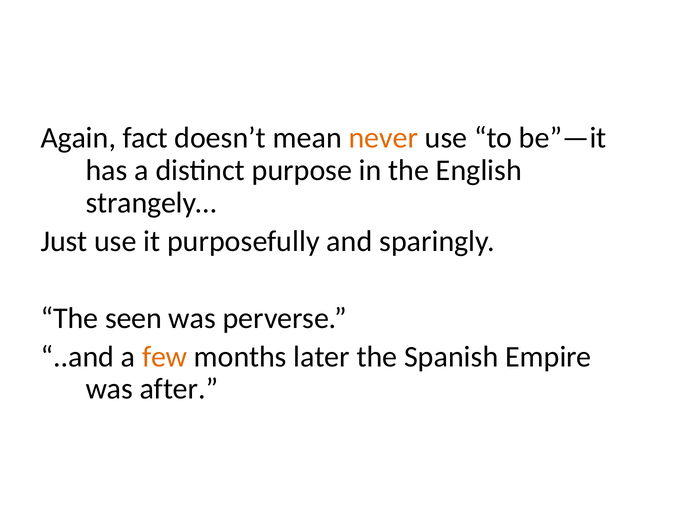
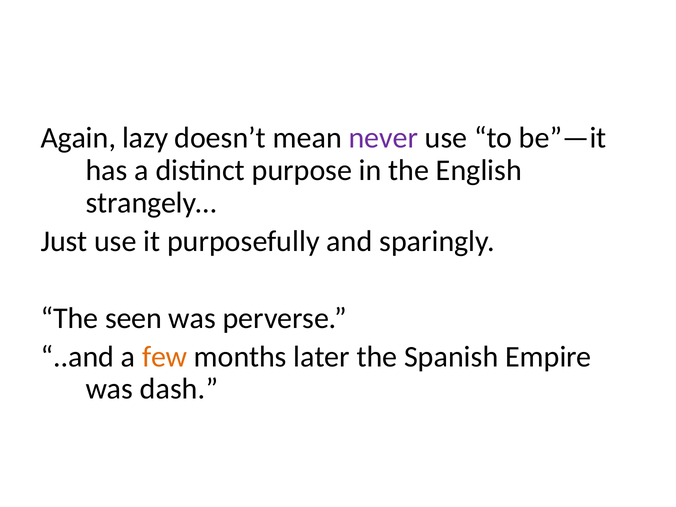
fact: fact -> lazy
never colour: orange -> purple
after: after -> dash
